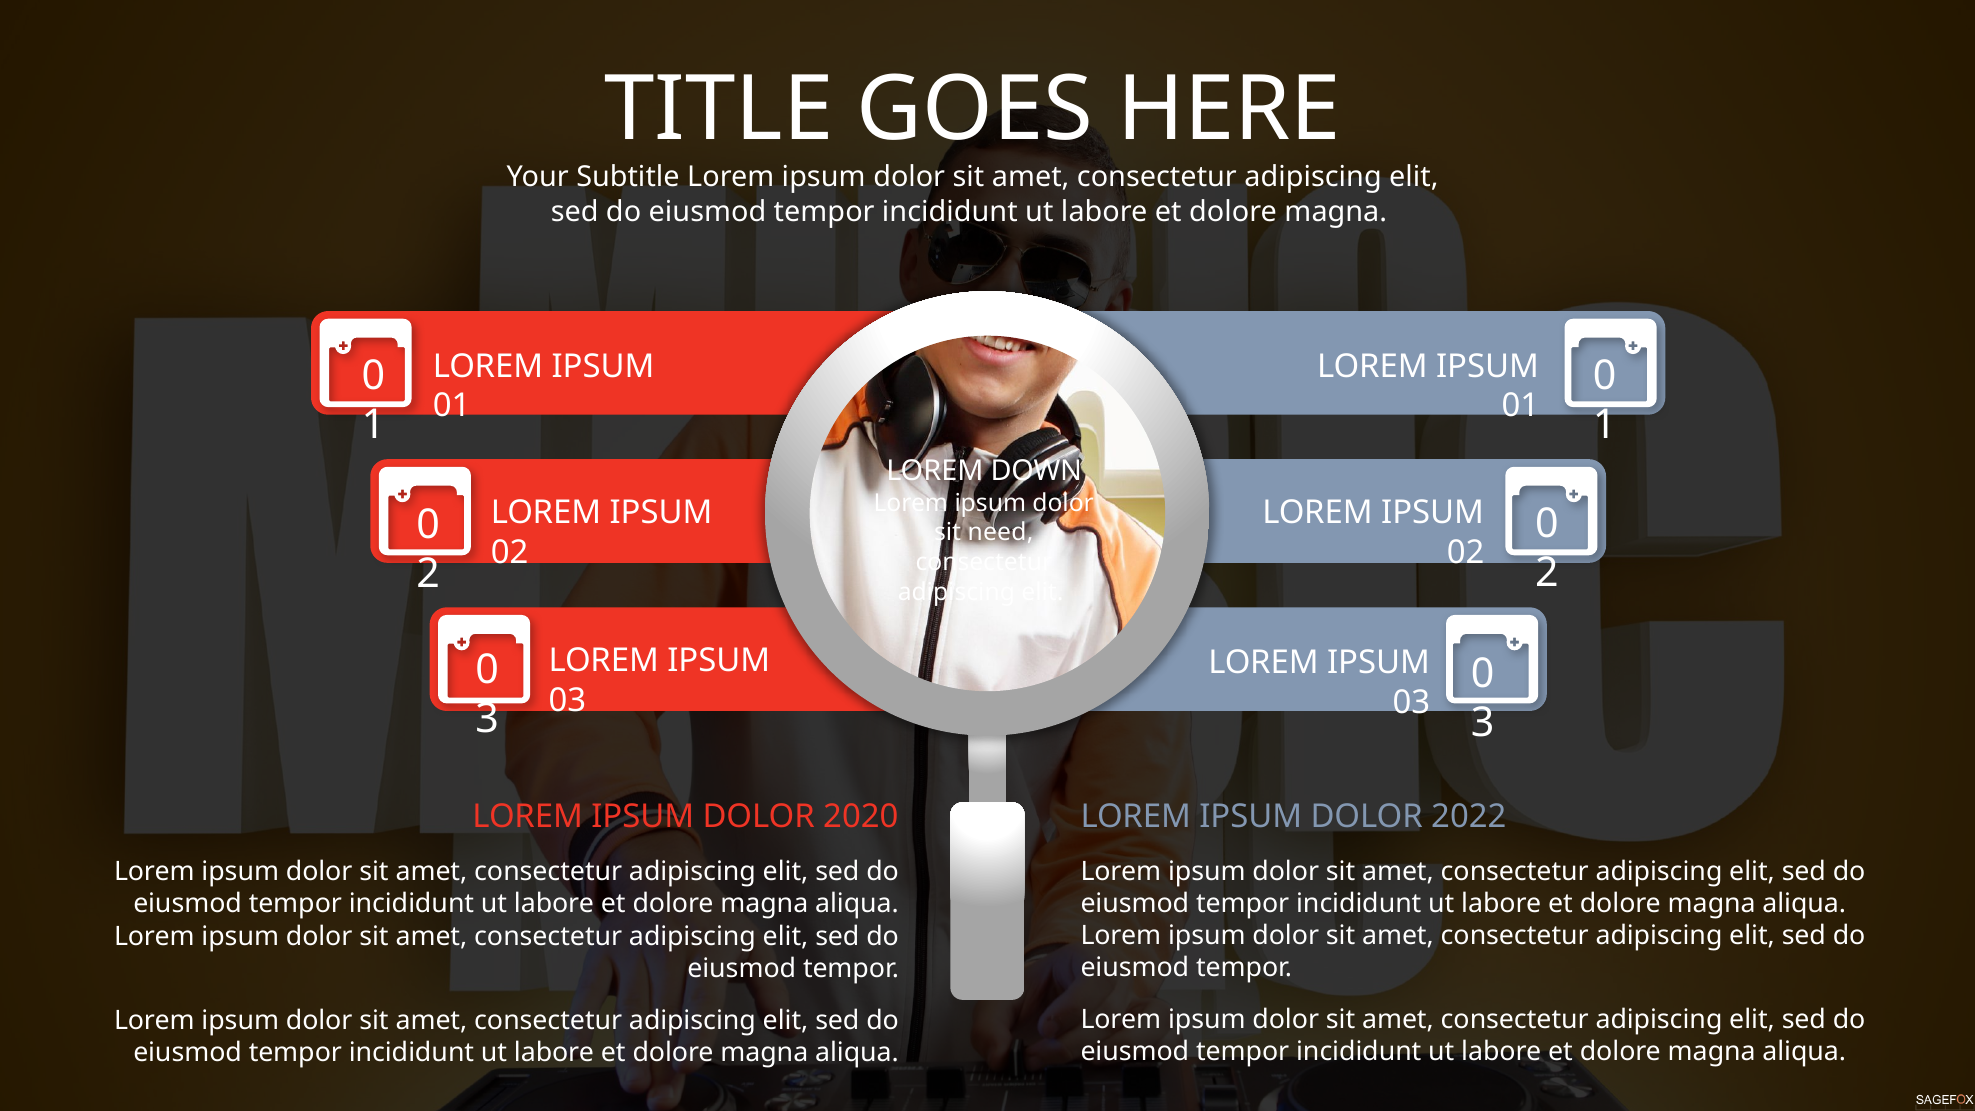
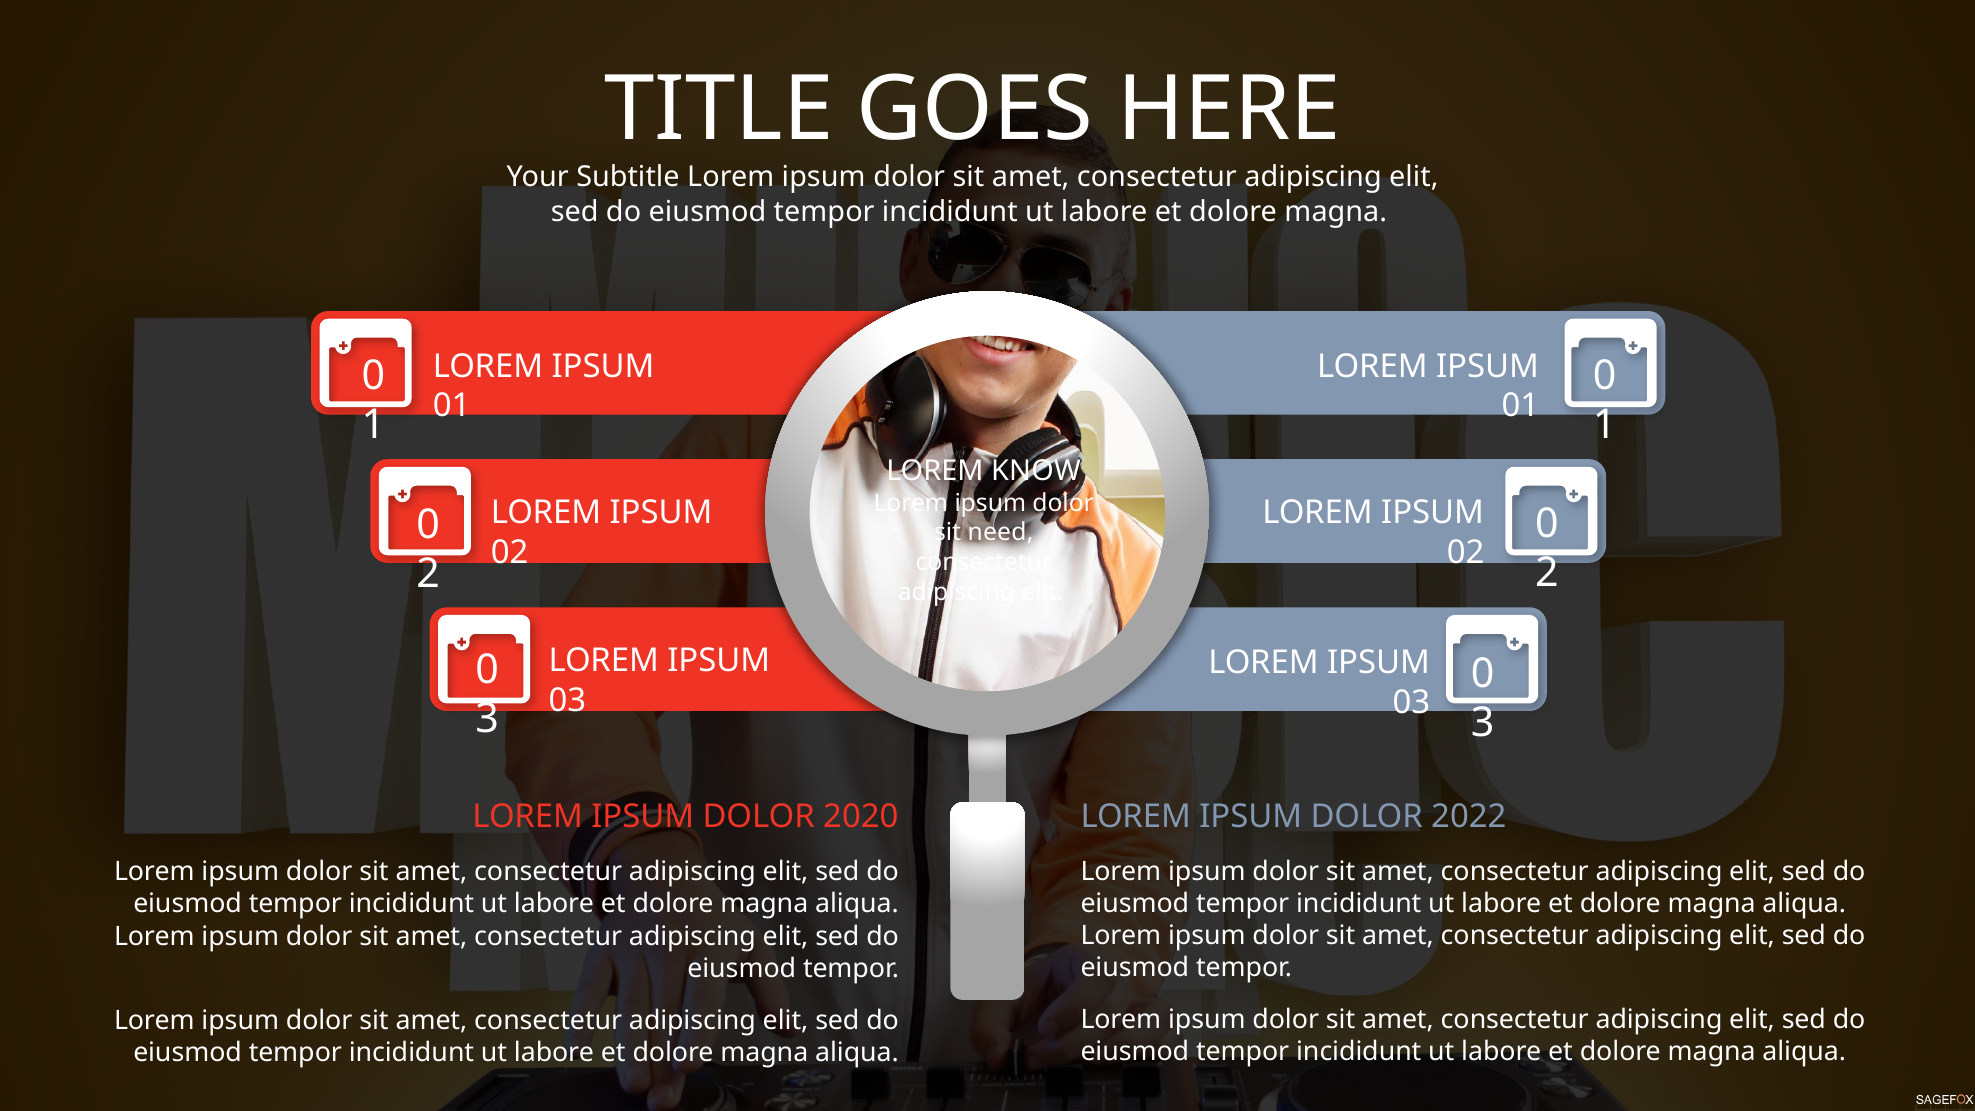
DOWN: DOWN -> KNOW
